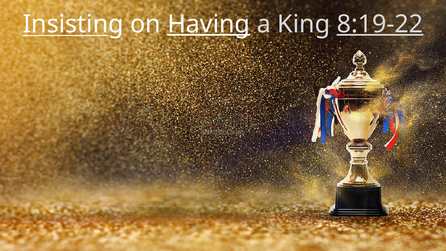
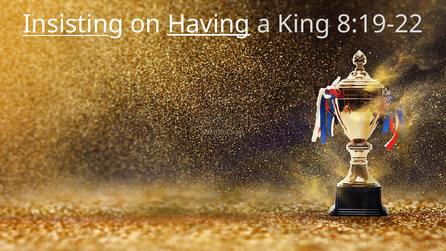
8:19-22 underline: present -> none
